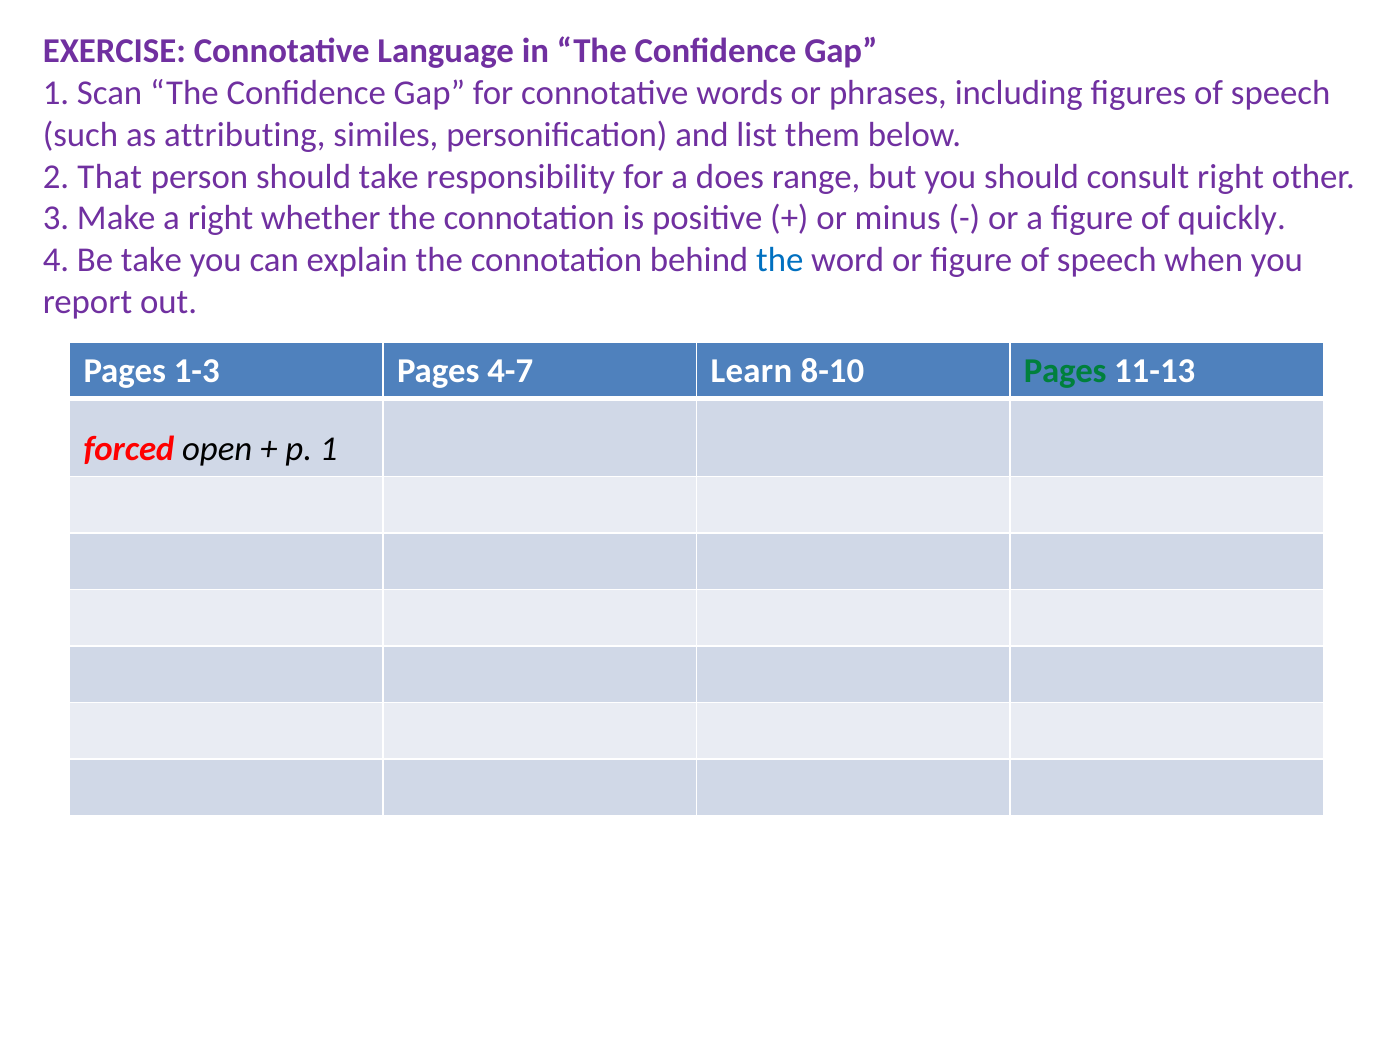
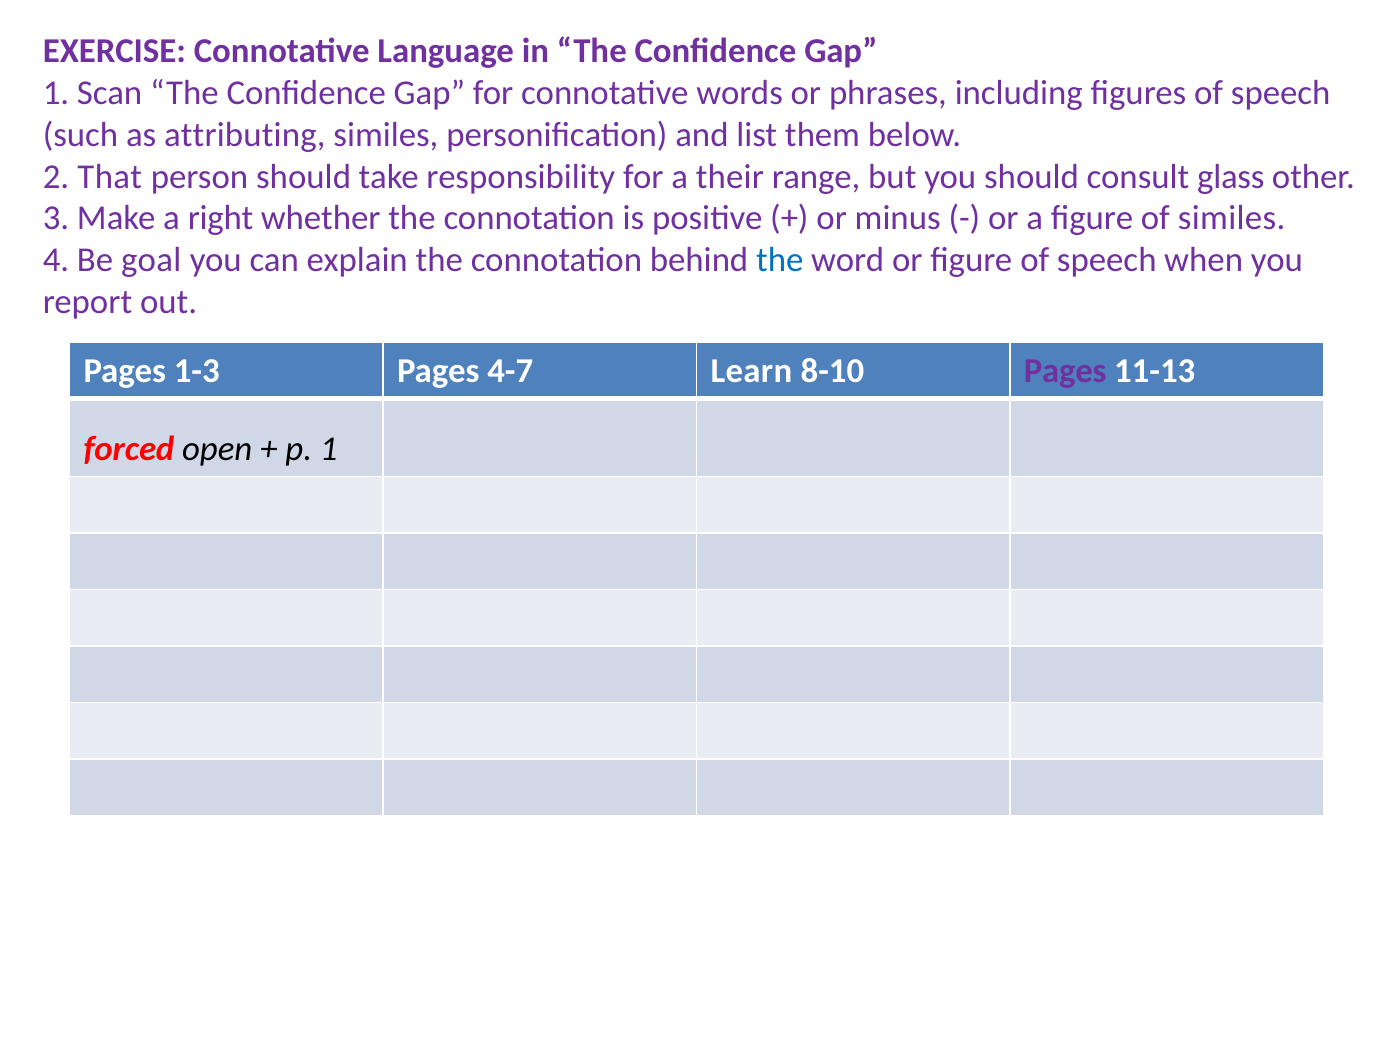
does: does -> their
consult right: right -> glass
of quickly: quickly -> similes
Be take: take -> goal
Pages at (1065, 371) colour: green -> purple
